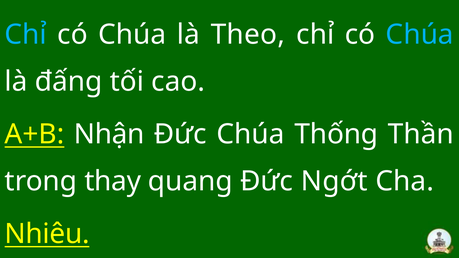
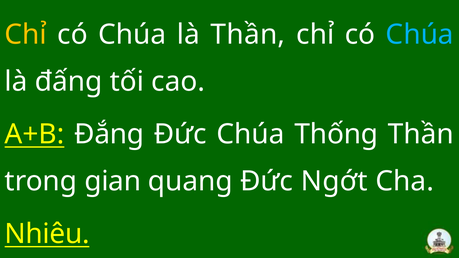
Chỉ at (26, 35) colour: light blue -> yellow
là Theo: Theo -> Thần
Nhận: Nhận -> Đắng
thay: thay -> gian
